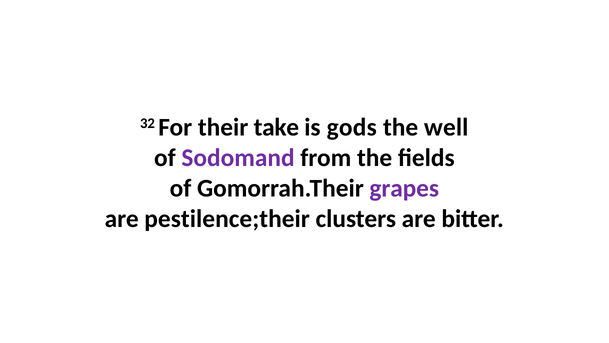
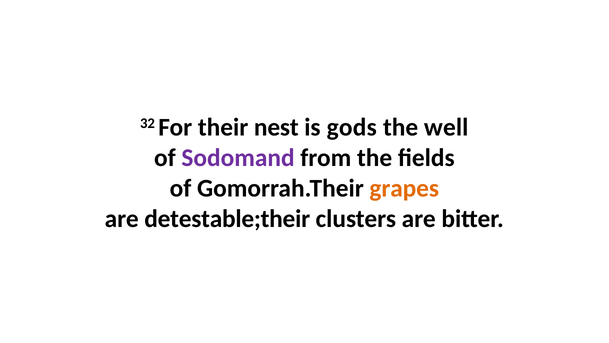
take: take -> nest
grapes colour: purple -> orange
pestilence;their: pestilence;their -> detestable;their
